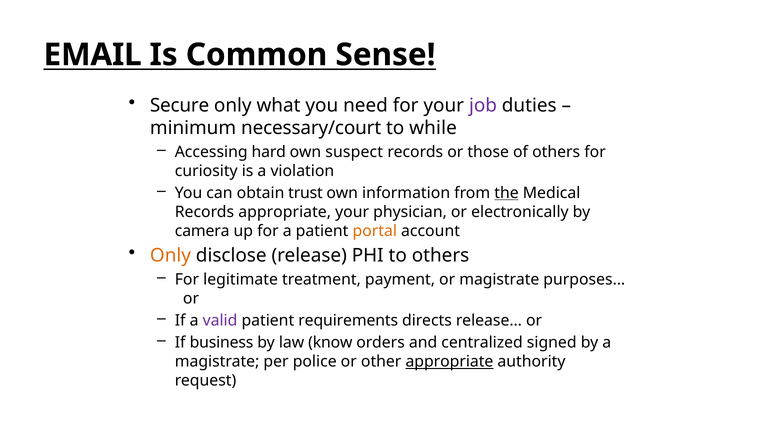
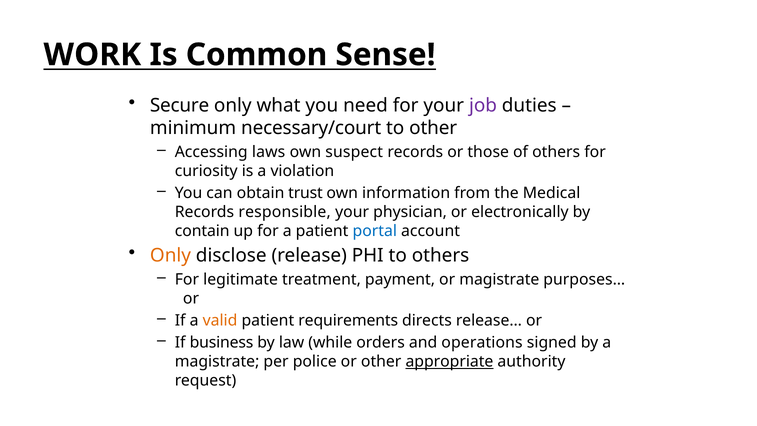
EMAIL: EMAIL -> WORK
to while: while -> other
hard: hard -> laws
the underline: present -> none
Records appropriate: appropriate -> responsible
camera: camera -> contain
portal colour: orange -> blue
valid colour: purple -> orange
know: know -> while
centralized: centralized -> operations
